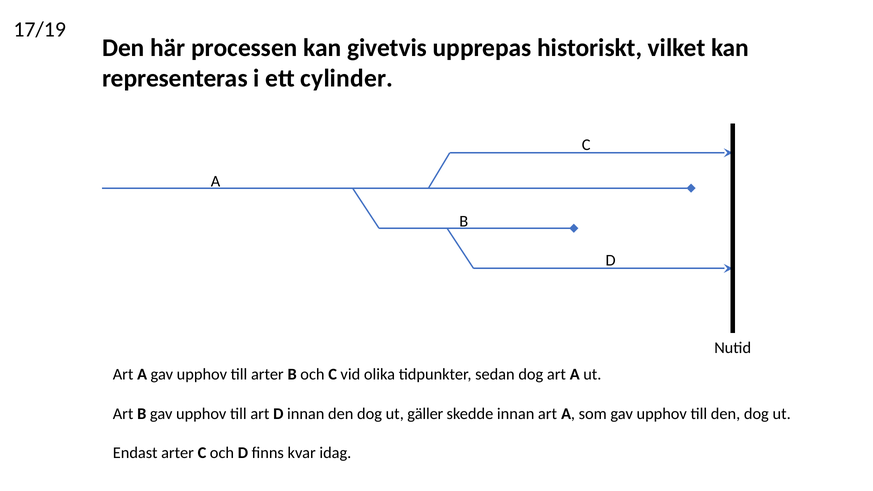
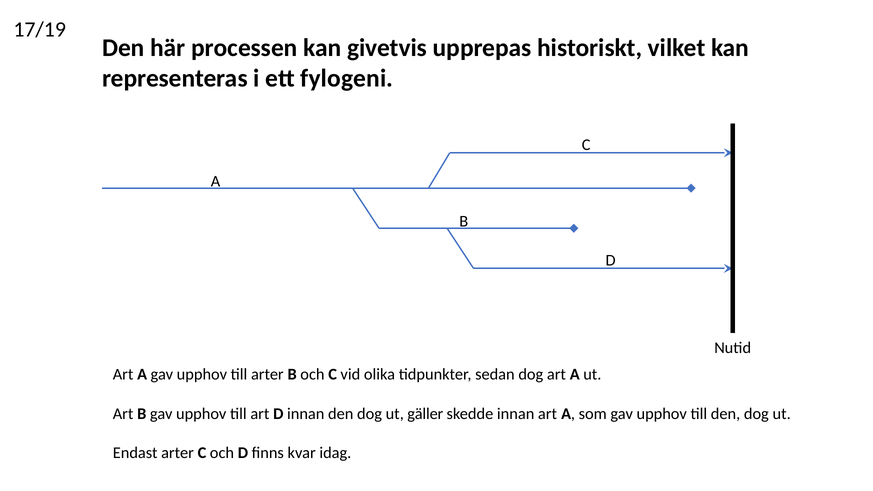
cylinder: cylinder -> fylogeni
